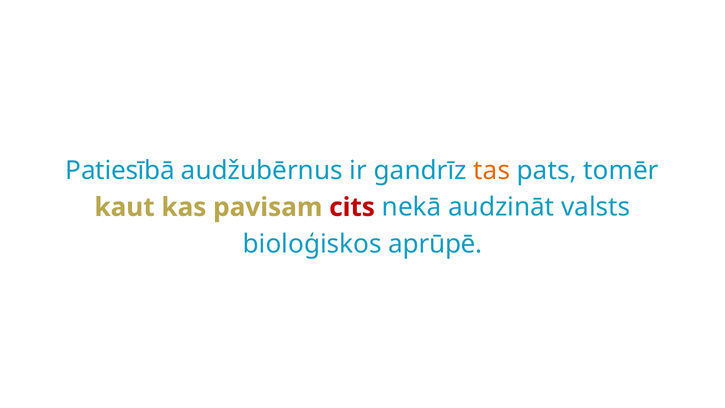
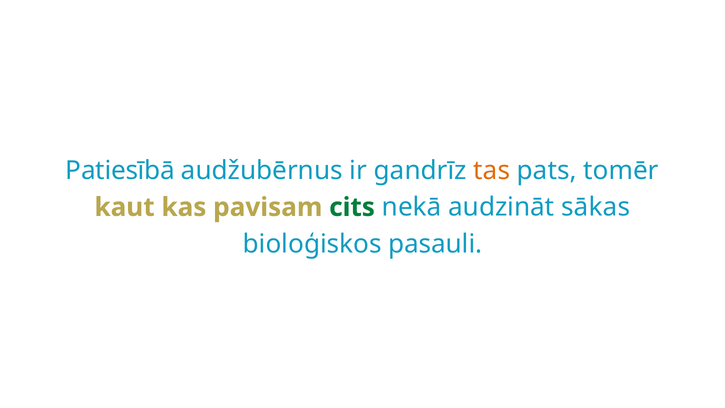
cits colour: red -> green
valsts: valsts -> sākas
aprūpē: aprūpē -> pasauli
